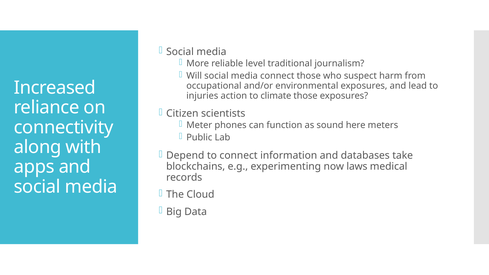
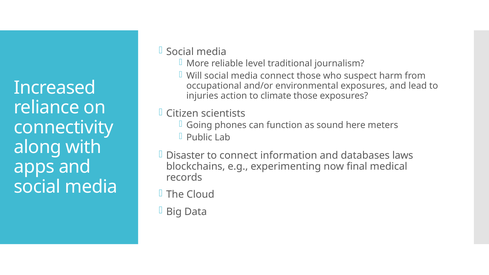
Meter: Meter -> Going
Depend: Depend -> Disaster
take: take -> laws
laws: laws -> final
